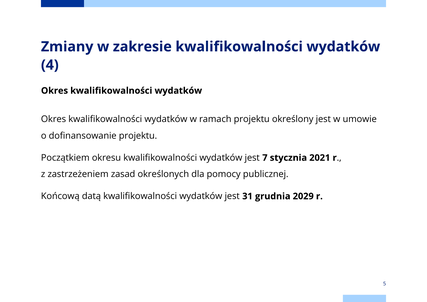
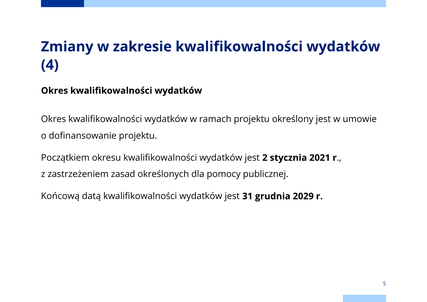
7: 7 -> 2
